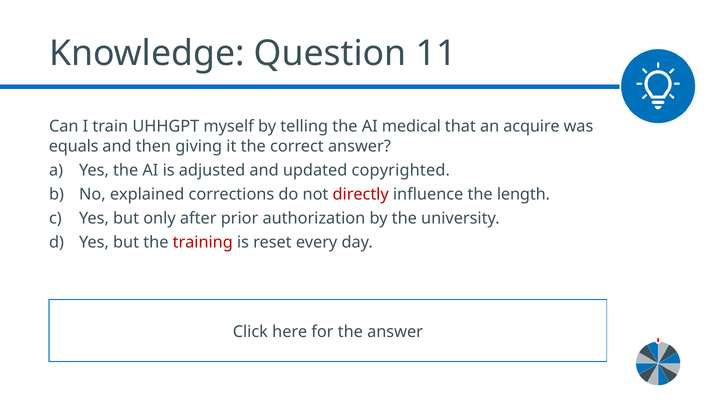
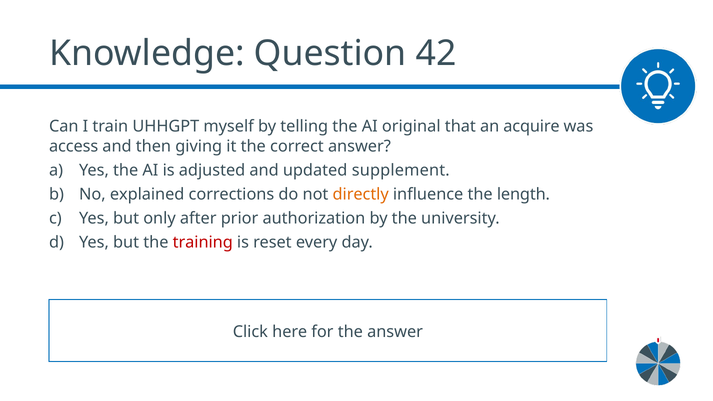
11: 11 -> 42
medical: medical -> original
equals: equals -> access
copyrighted: copyrighted -> supplement
directly at (361, 194) colour: red -> orange
